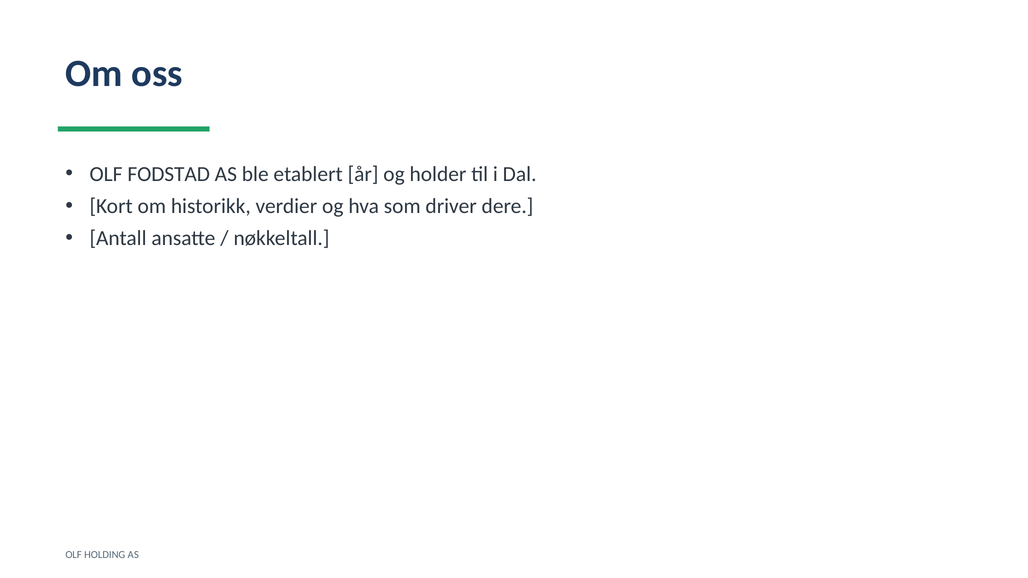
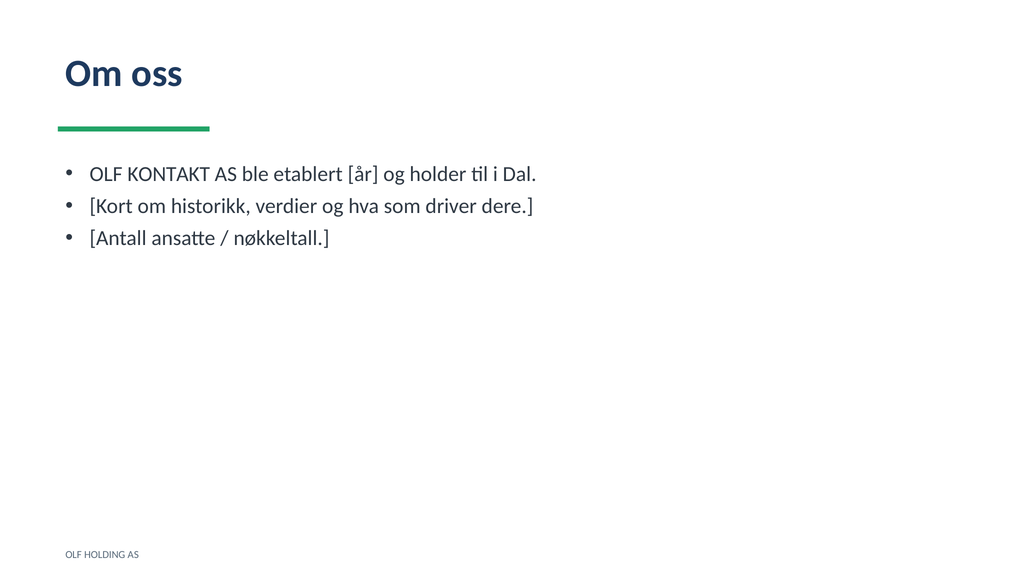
FODSTAD: FODSTAD -> KONTAKT
